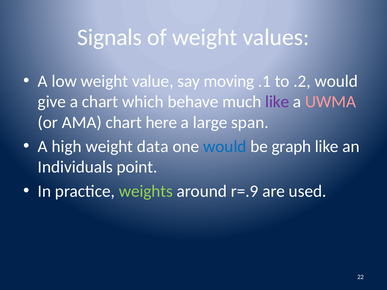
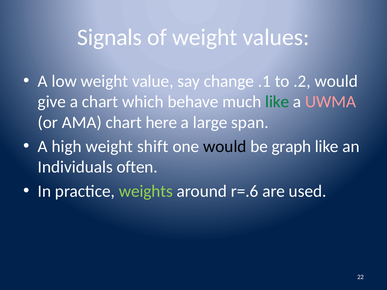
moving: moving -> change
like at (277, 102) colour: purple -> green
data: data -> shift
would at (225, 147) colour: blue -> black
point: point -> often
r=.9: r=.9 -> r=.6
